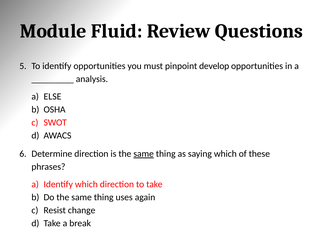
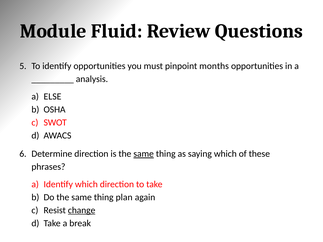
develop: develop -> months
uses: uses -> plan
change underline: none -> present
